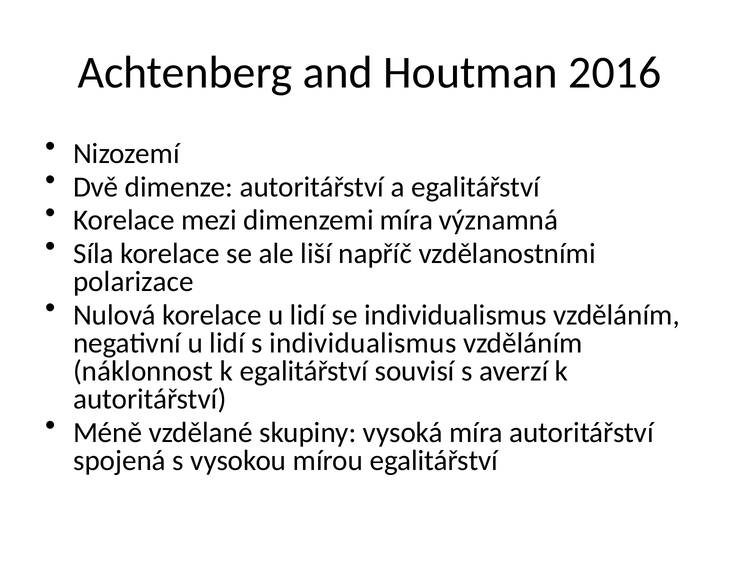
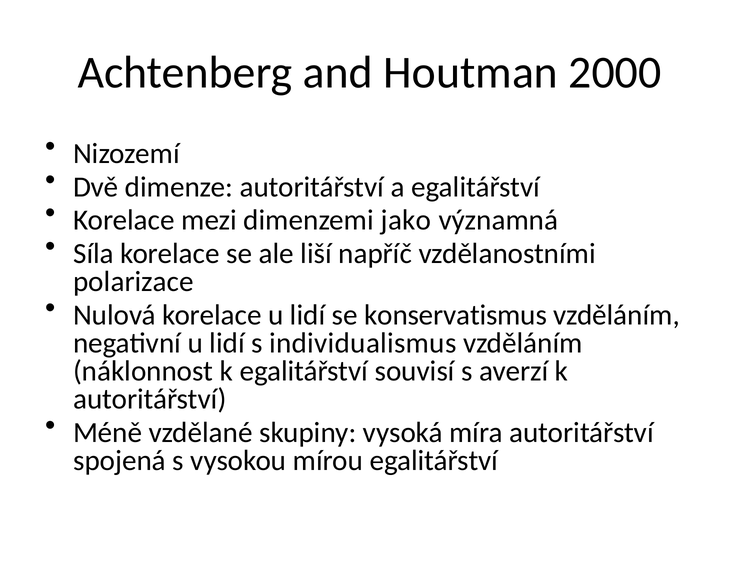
2016: 2016 -> 2000
dimenzemi míra: míra -> jako
se individualismus: individualismus -> konservatismus
